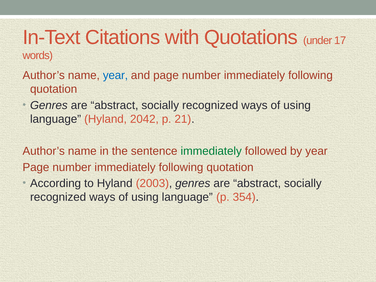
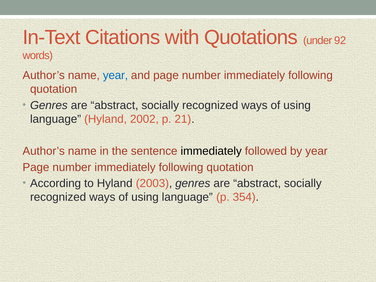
17: 17 -> 92
2042: 2042 -> 2002
immediately at (211, 151) colour: green -> black
